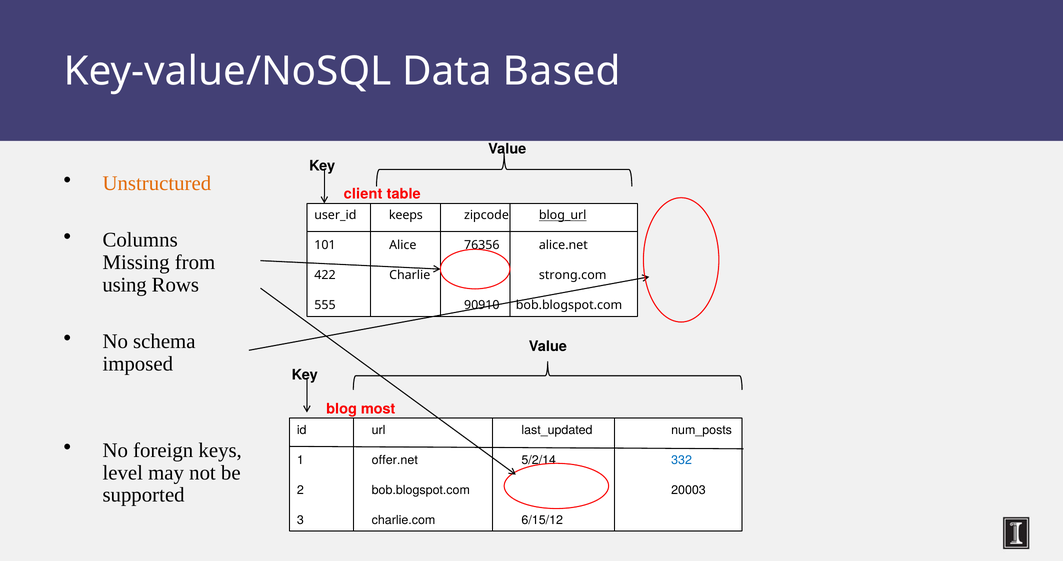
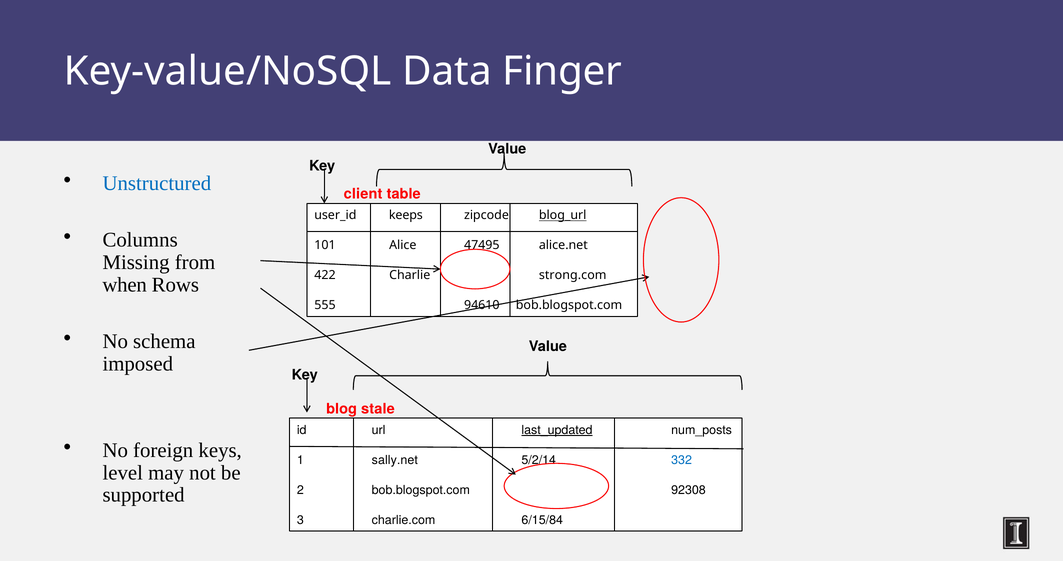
Based: Based -> Finger
Unstructured colour: orange -> blue
76356: 76356 -> 47495
using: using -> when
90910: 90910 -> 94610
most: most -> stale
last_updated underline: none -> present
offer.net: offer.net -> sally.net
20003: 20003 -> 92308
6/15/12: 6/15/12 -> 6/15/84
